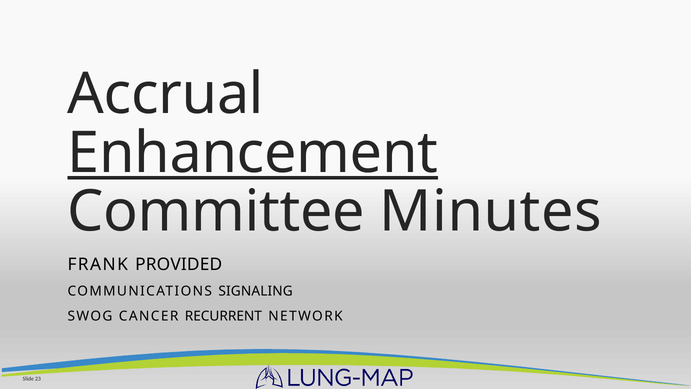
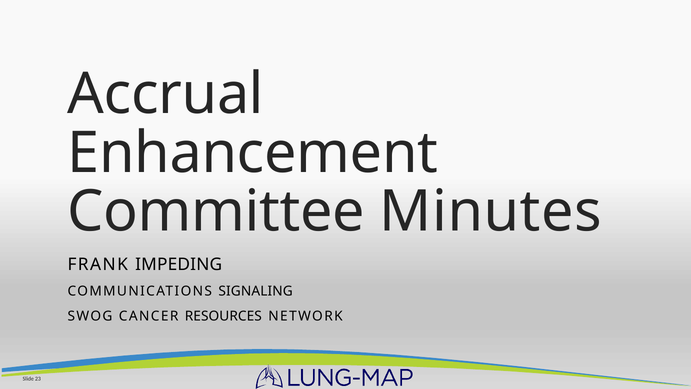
Enhancement underline: present -> none
PROVIDED: PROVIDED -> IMPEDING
RECURRENT: RECURRENT -> RESOURCES
